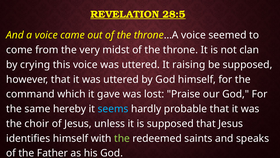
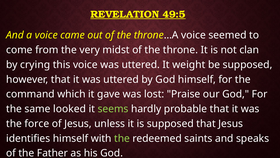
28:5: 28:5 -> 49:5
raising: raising -> weight
hereby: hereby -> looked
seems colour: light blue -> light green
choir: choir -> force
